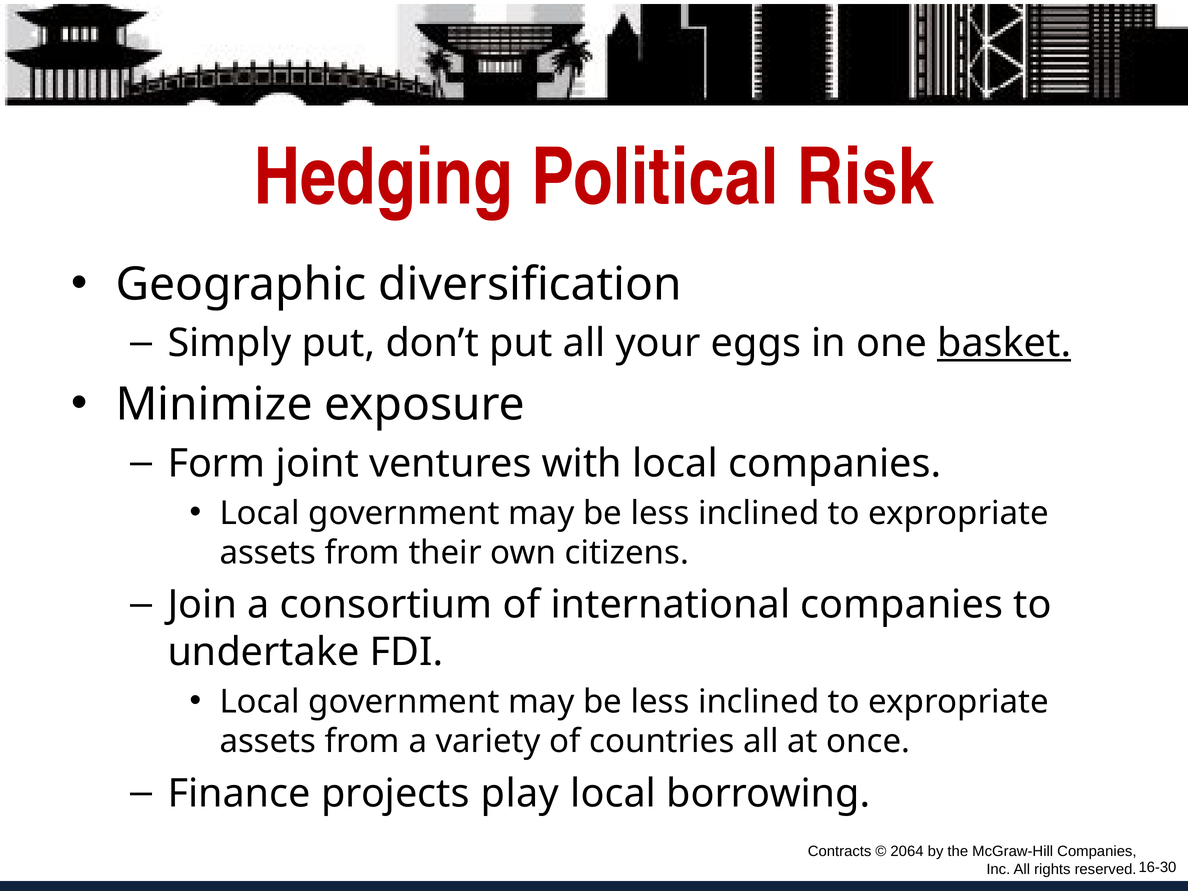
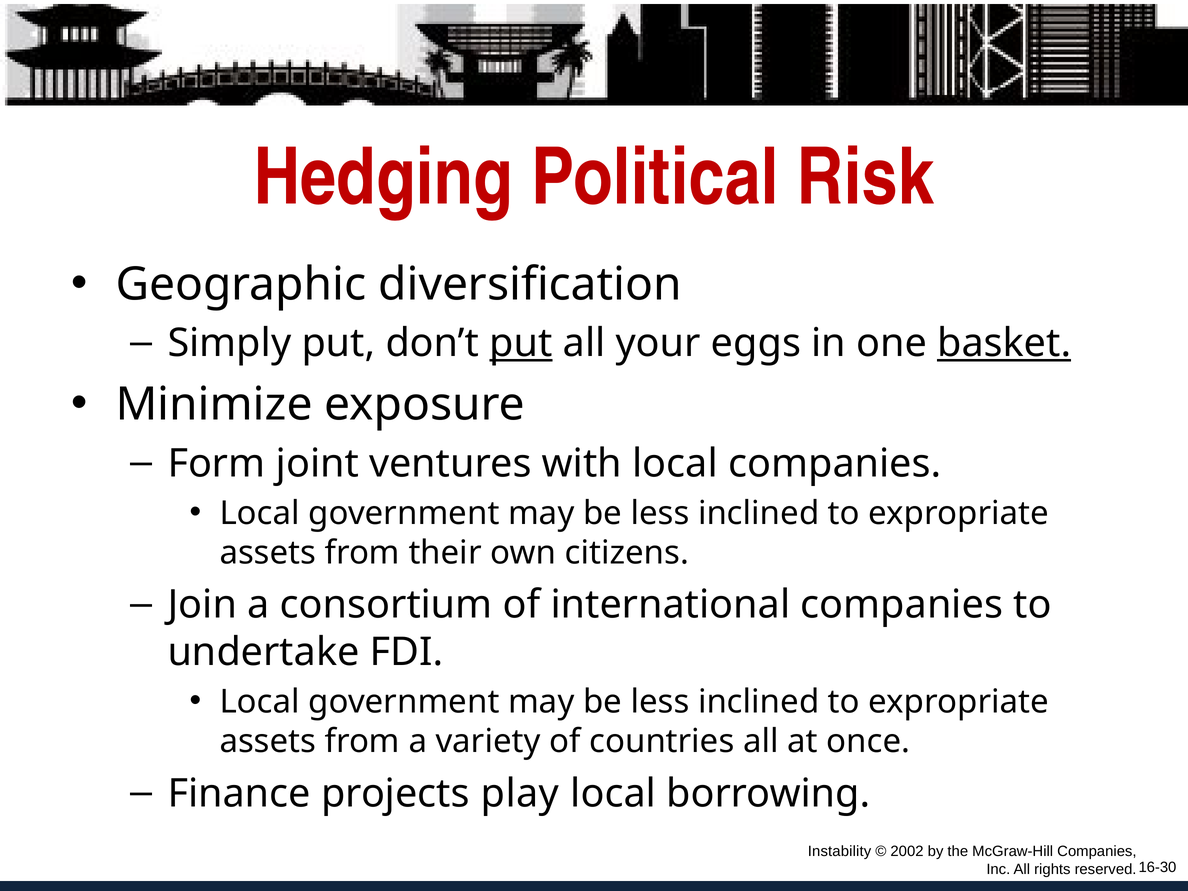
put at (521, 343) underline: none -> present
Contracts: Contracts -> Instability
2064: 2064 -> 2002
